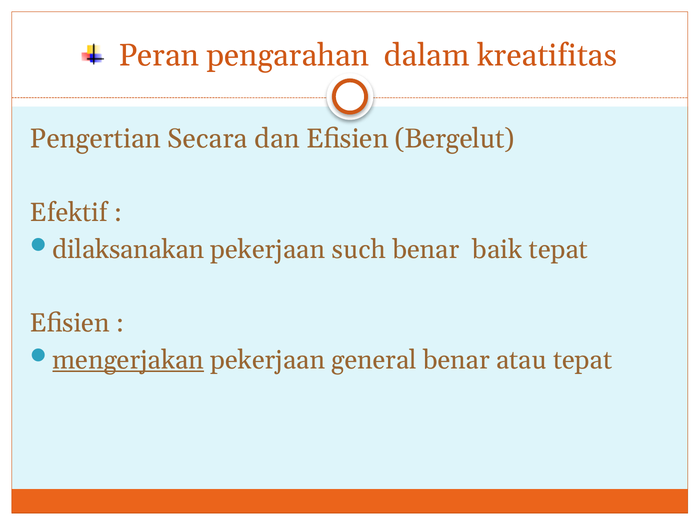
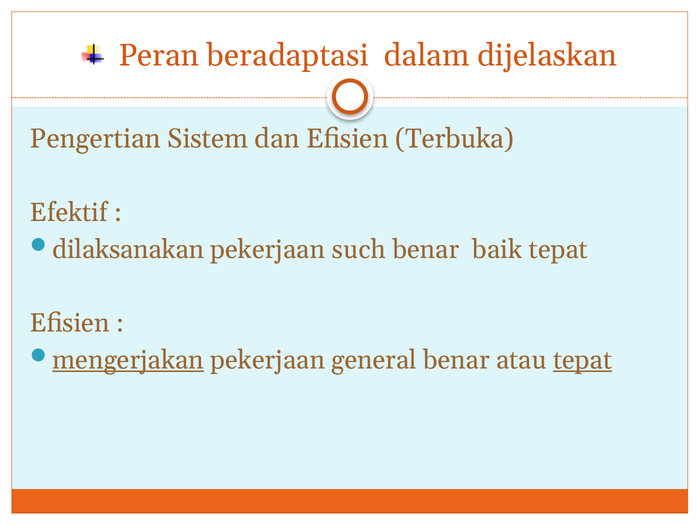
pengarahan: pengarahan -> beradaptasi
kreatifitas: kreatifitas -> dijelaskan
Secara: Secara -> Sistem
Bergelut: Bergelut -> Terbuka
tepat at (583, 360) underline: none -> present
